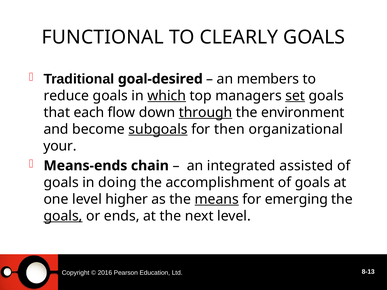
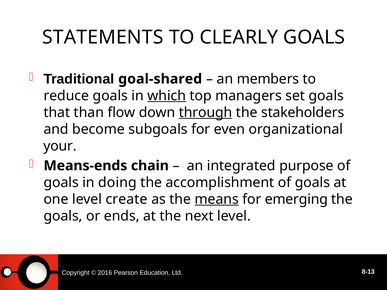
FUNCTIONAL: FUNCTIONAL -> STATEMENTS
goal-desired: goal-desired -> goal-shared
set underline: present -> none
each: each -> than
environment: environment -> stakeholders
subgoals underline: present -> none
then: then -> even
assisted: assisted -> purpose
higher: higher -> create
goals at (63, 216) underline: present -> none
